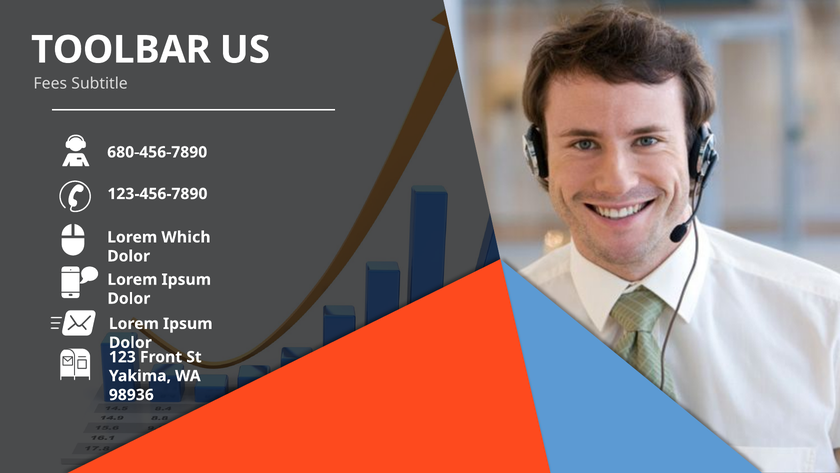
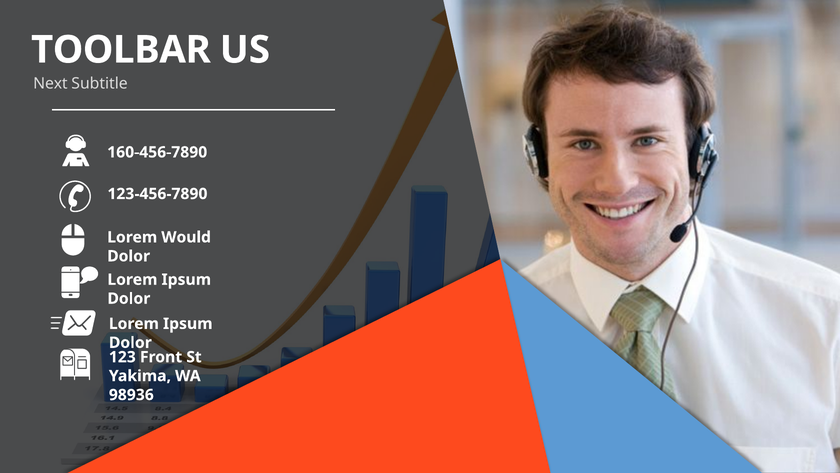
Fees: Fees -> Next
680-456-7890: 680-456-7890 -> 160-456-7890
Which: Which -> Would
